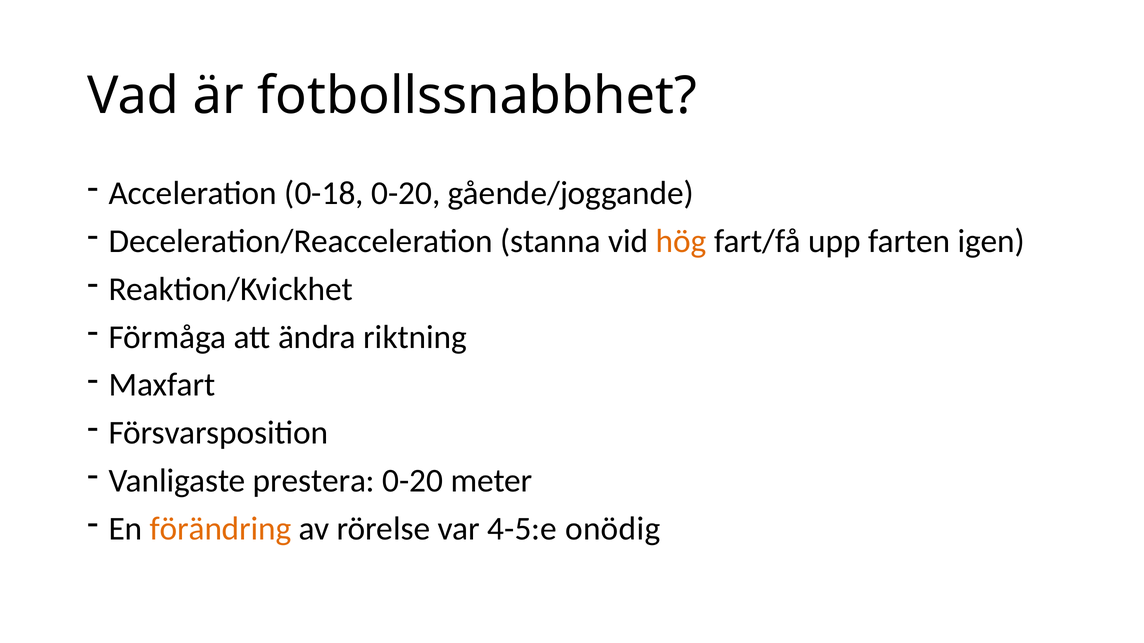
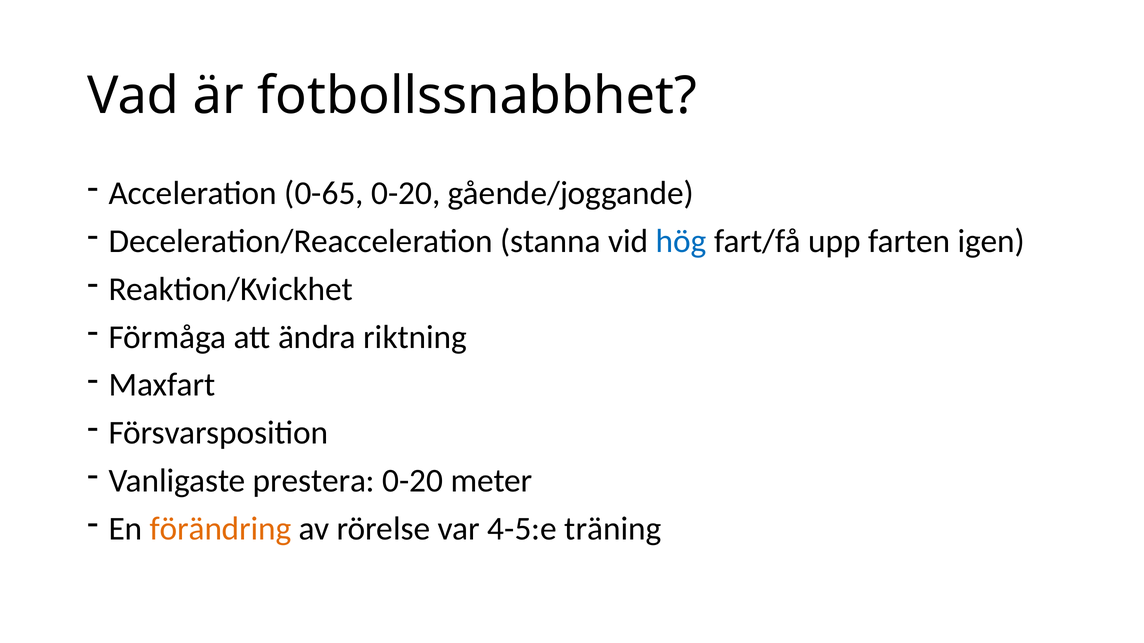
0-18: 0-18 -> 0-65
hög colour: orange -> blue
onödig: onödig -> träning
